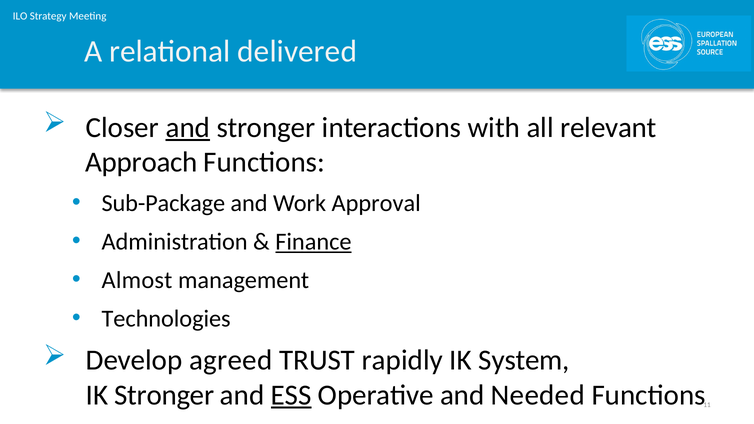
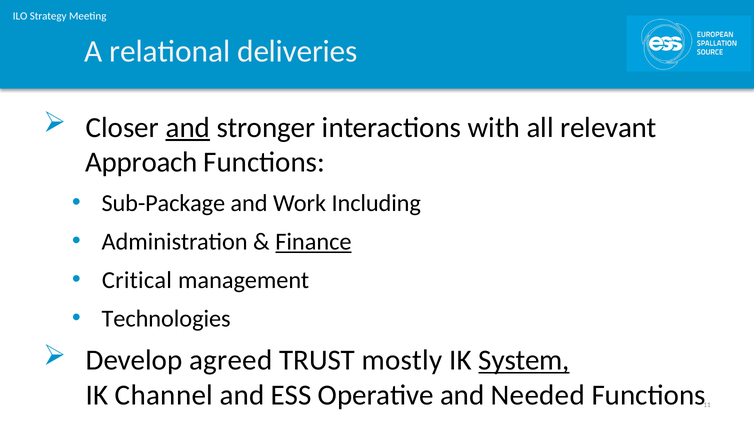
delivered: delivered -> deliveries
Approval: Approval -> Including
Almost: Almost -> Critical
rapidly: rapidly -> mostly
System underline: none -> present
IK Stronger: Stronger -> Channel
ESS underline: present -> none
